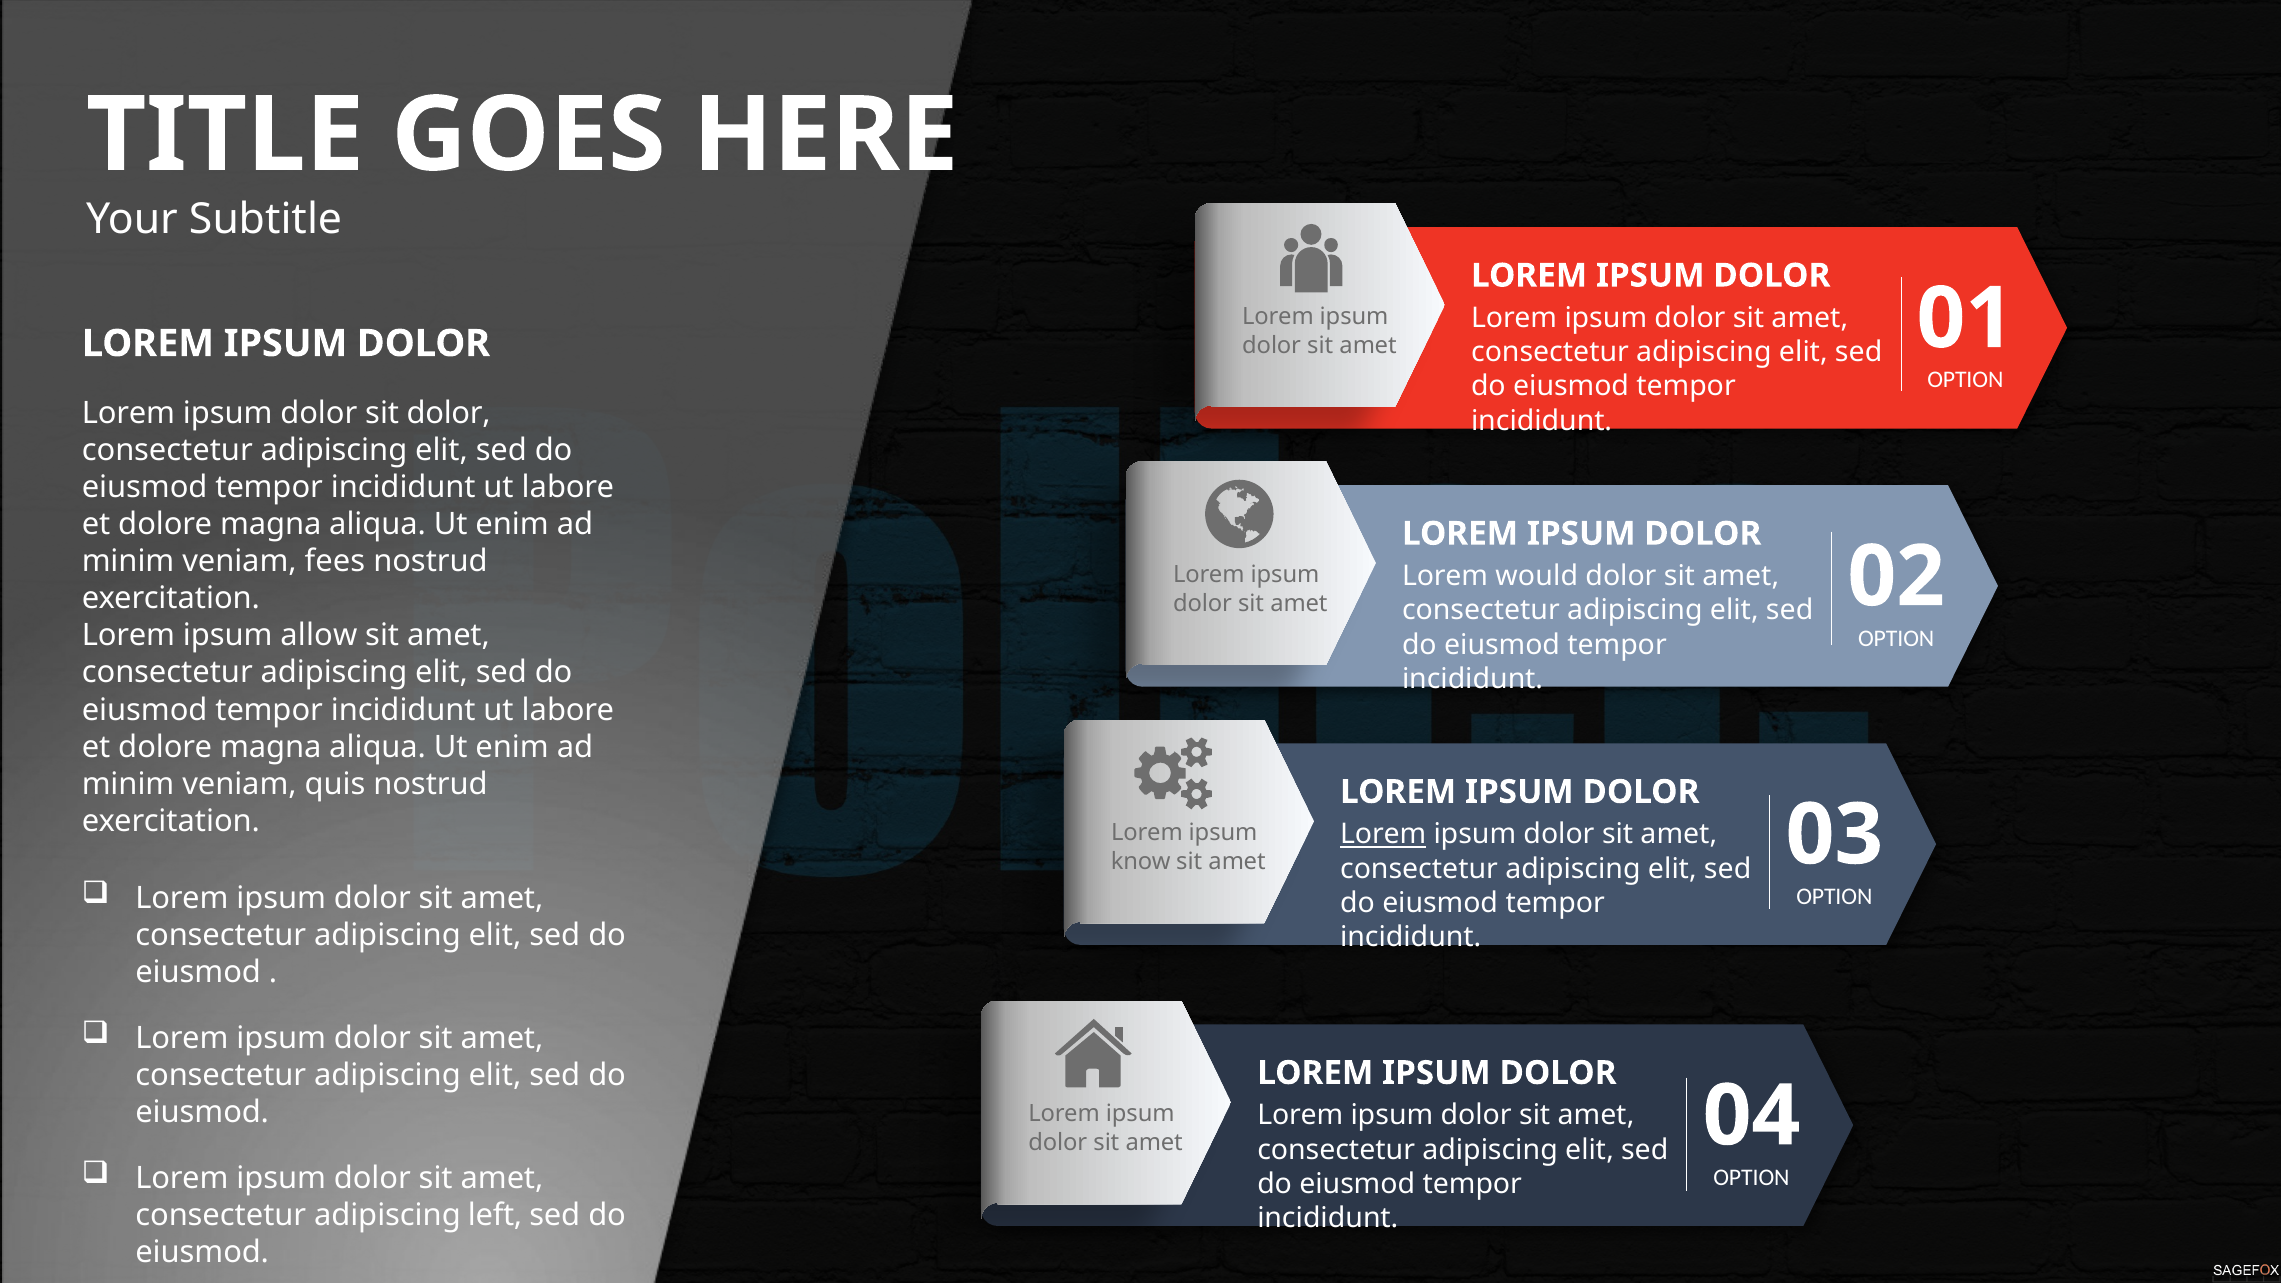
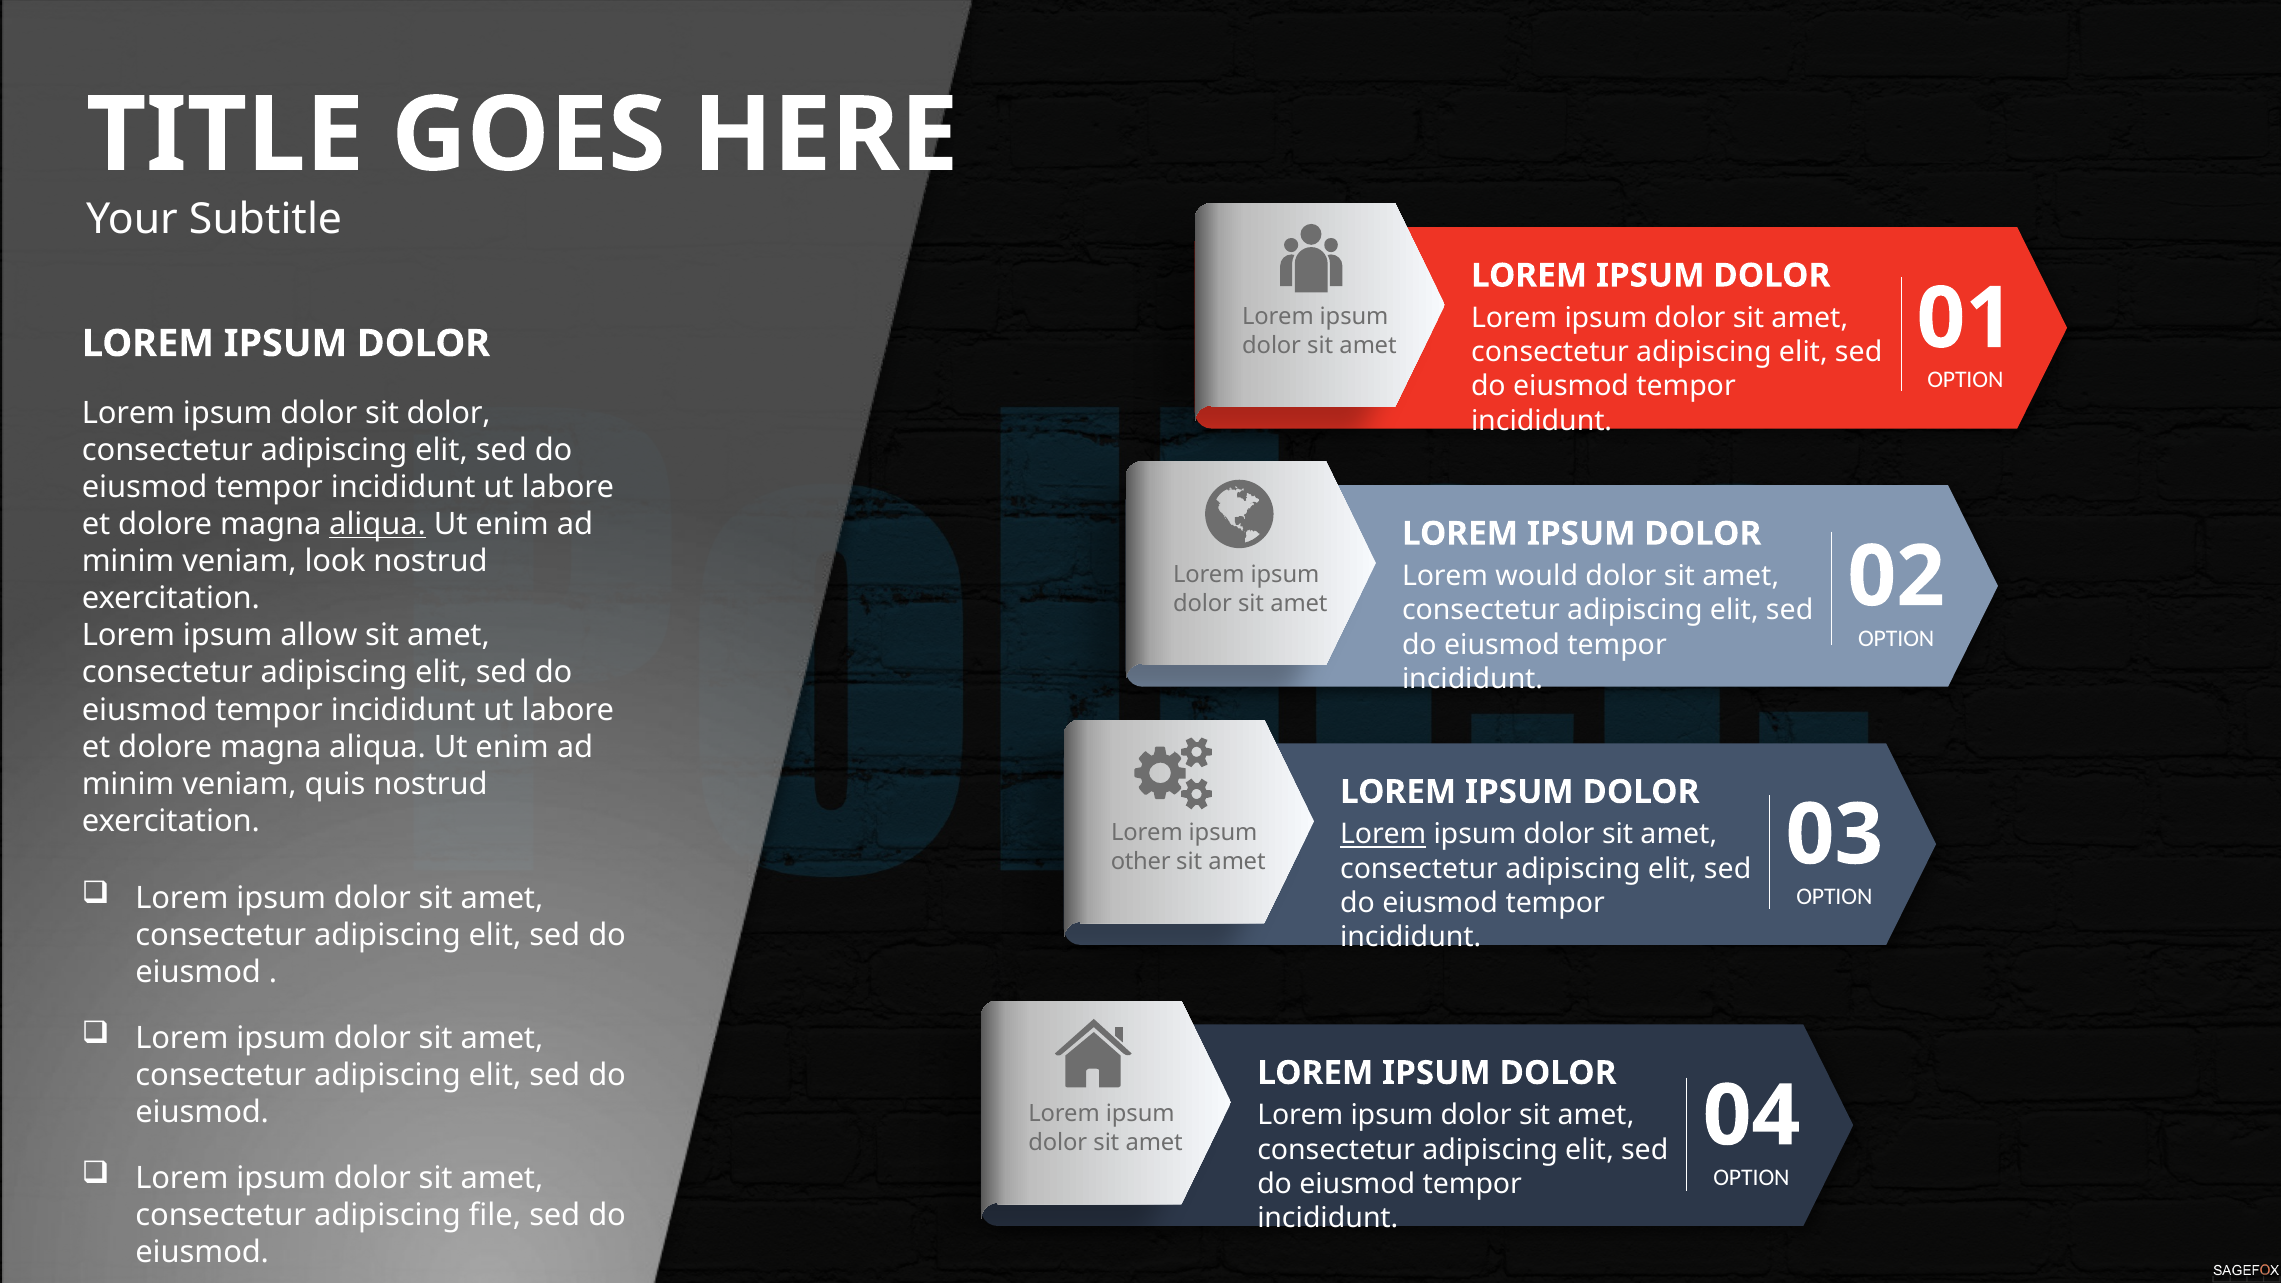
aliqua at (378, 524) underline: none -> present
fees: fees -> look
know: know -> other
left: left -> file
